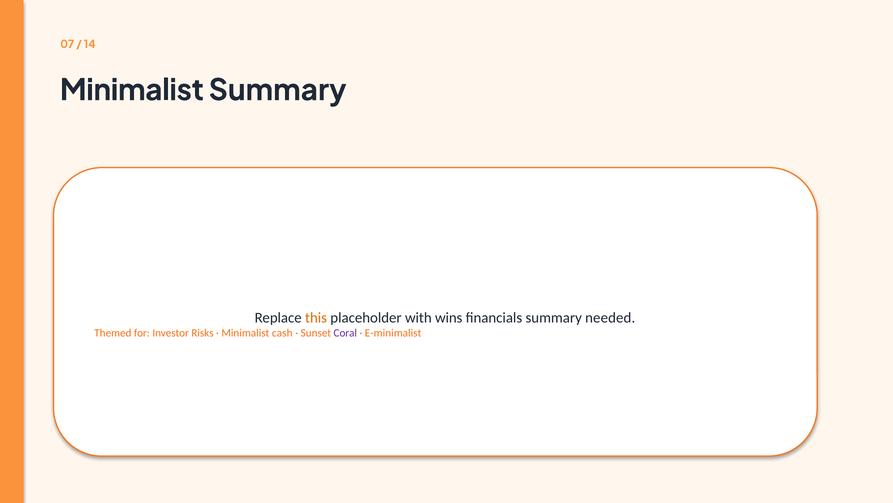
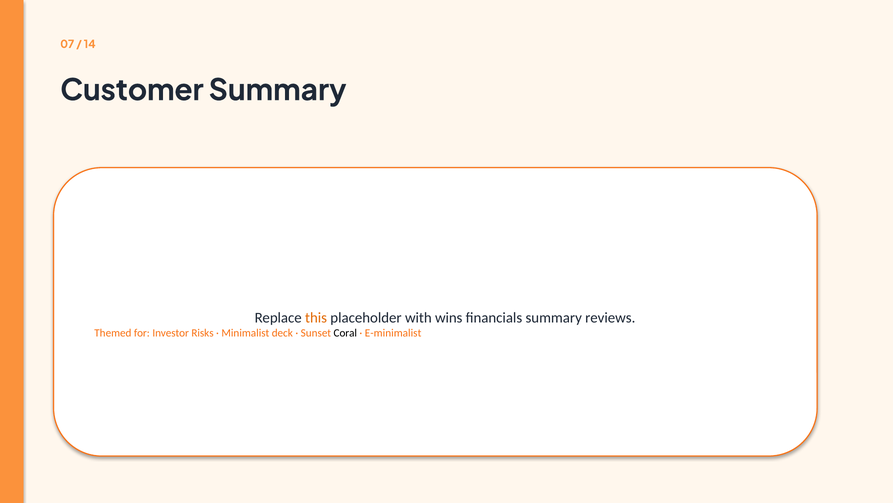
Minimalist at (132, 90): Minimalist -> Customer
needed: needed -> reviews
cash: cash -> deck
Coral colour: purple -> black
